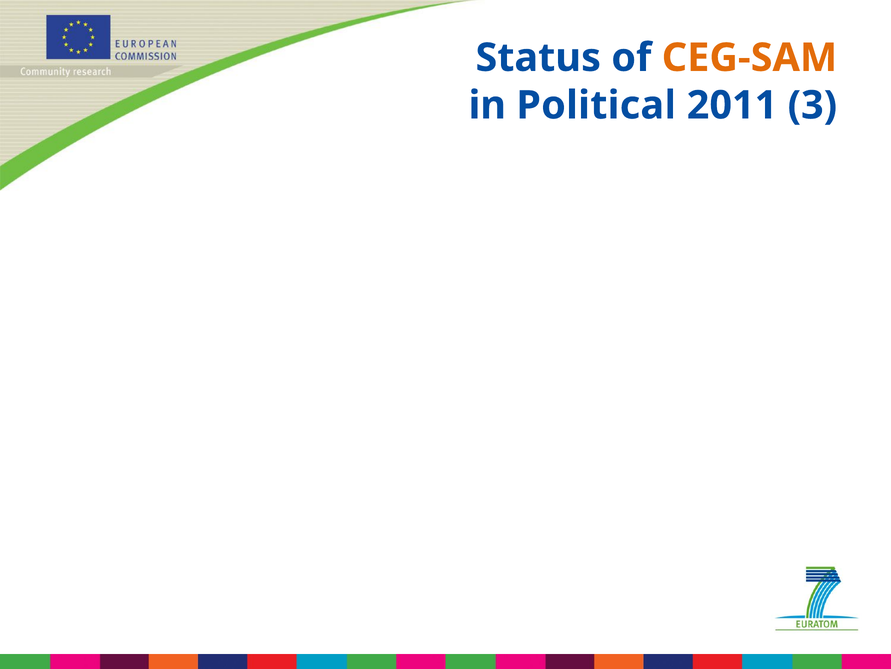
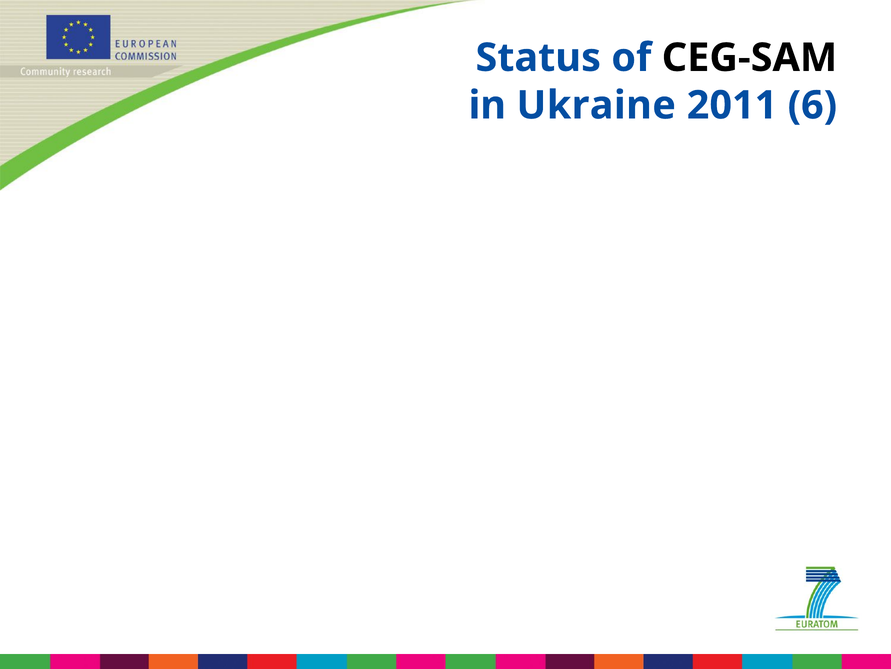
CEG-SAM colour: orange -> black
Political: Political -> Ukraine
2011 3: 3 -> 6
